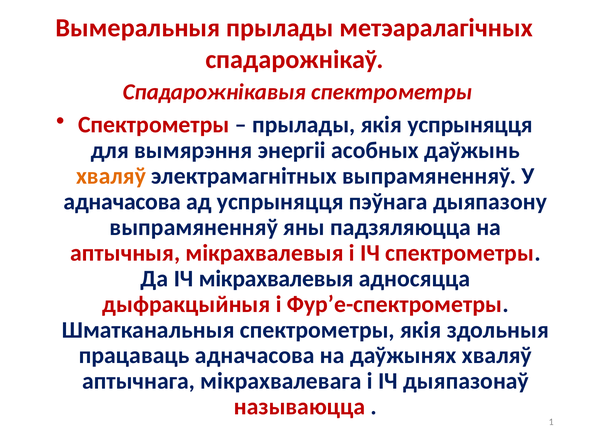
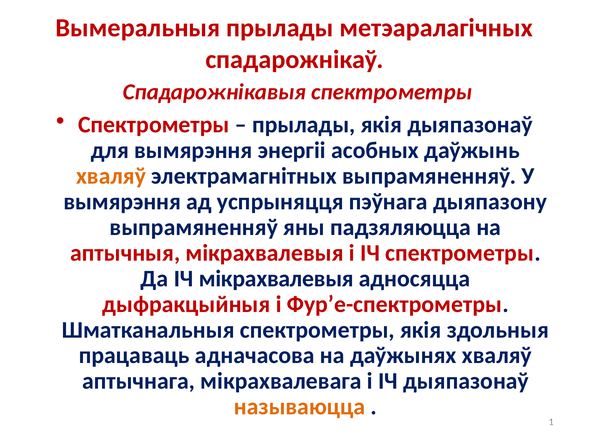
якія успрыняцця: успрыняцця -> дыяпазонаў
адначасова at (122, 202): адначасова -> вымярэння
называюцца colour: red -> orange
